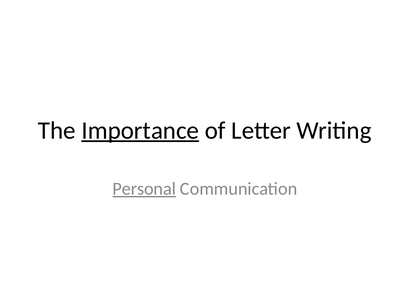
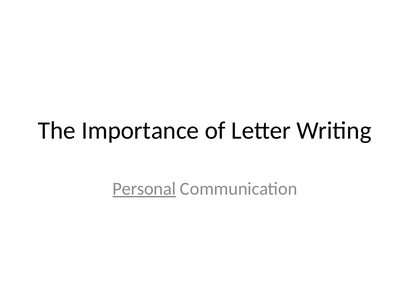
Importance underline: present -> none
